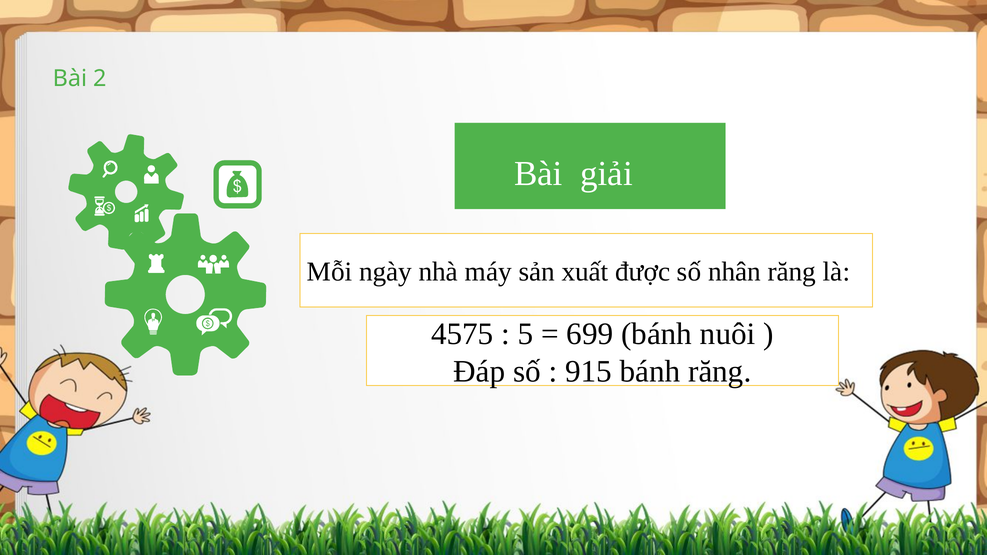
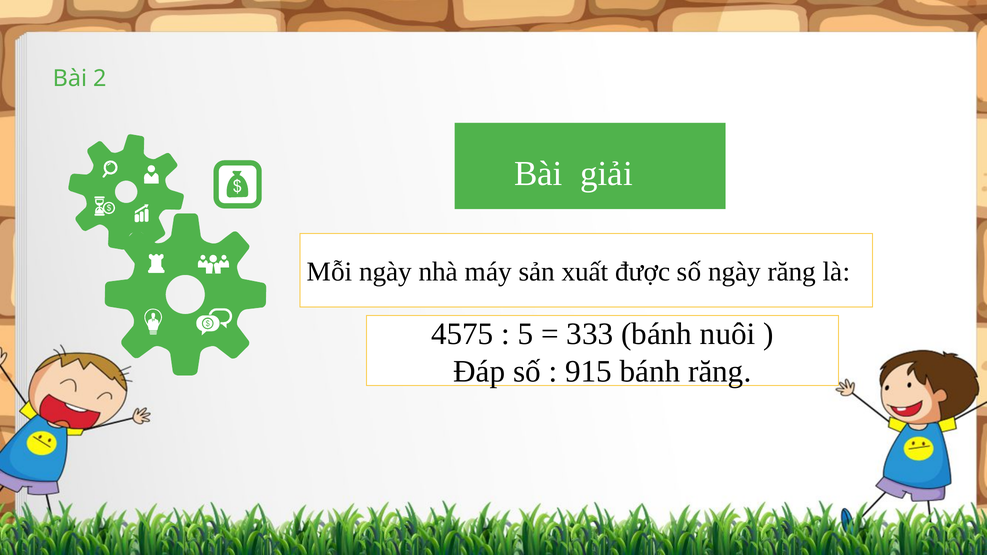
số nhân: nhân -> ngày
699: 699 -> 333
